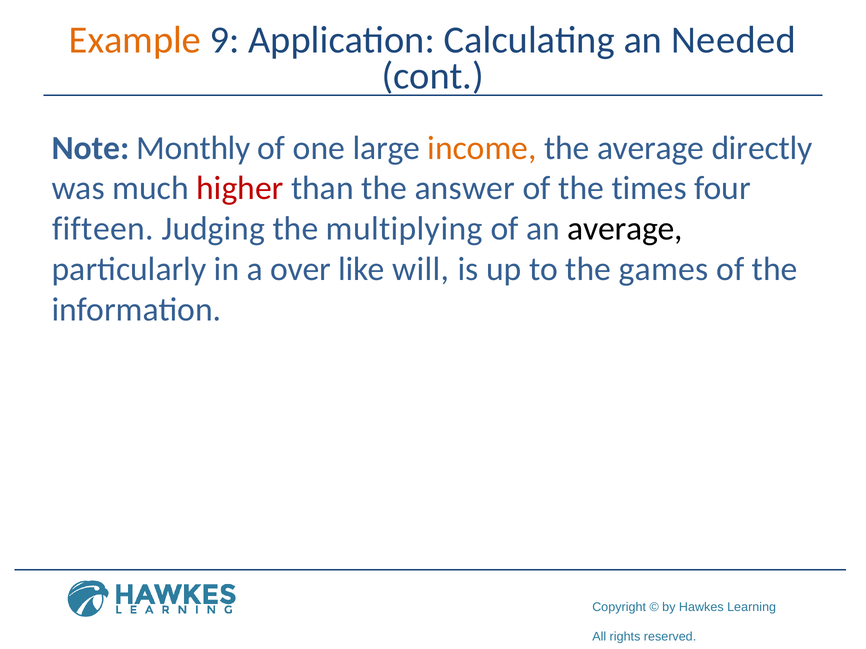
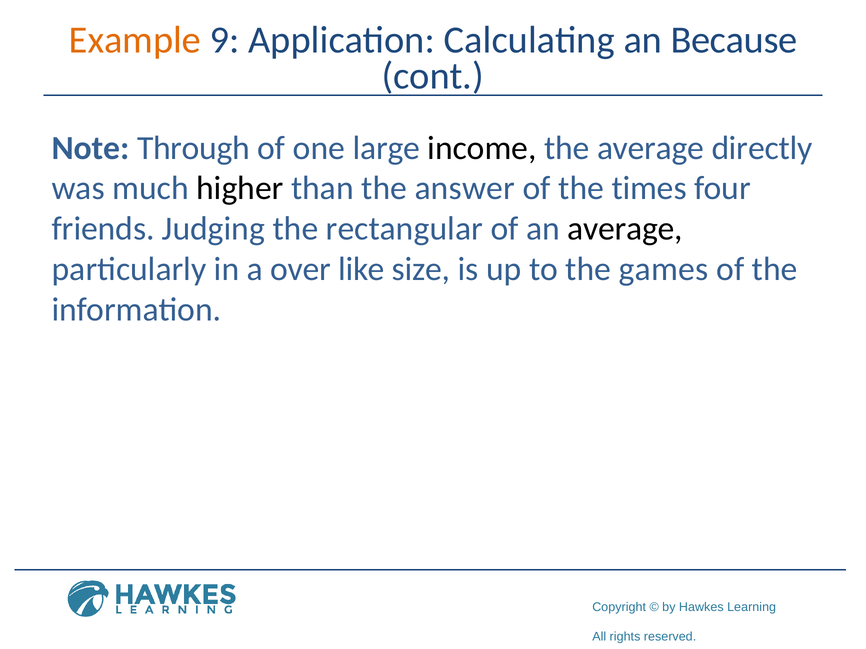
Needed: Needed -> Because
Monthly: Monthly -> Through
income colour: orange -> black
higher colour: red -> black
fifteen: fifteen -> friends
multiplying: multiplying -> rectangular
will: will -> size
